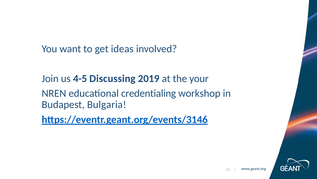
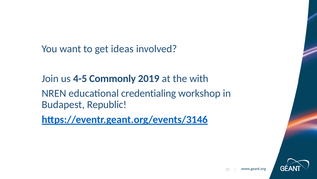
Discussing: Discussing -> Commonly
your: your -> with
Bulgaria: Bulgaria -> Republic
